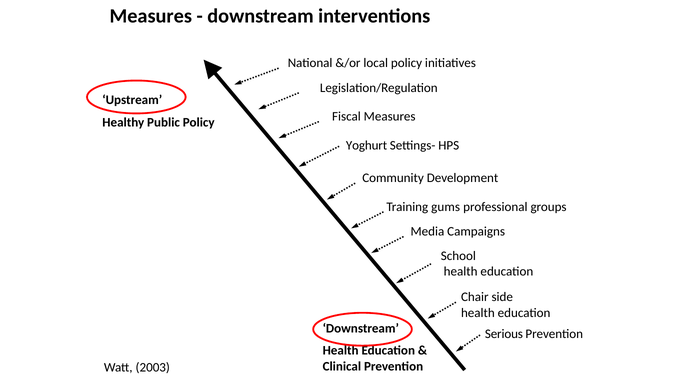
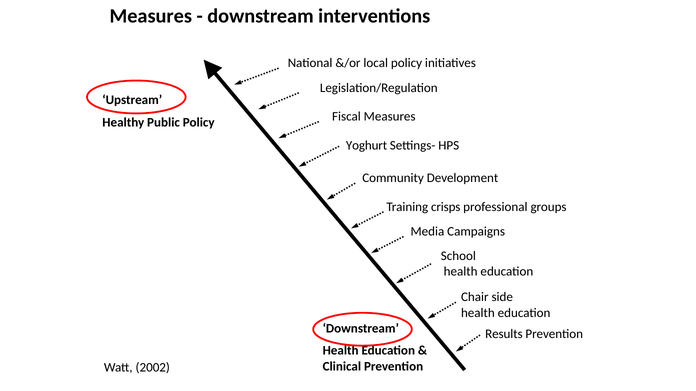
gums: gums -> crisps
Serious: Serious -> Results
2003: 2003 -> 2002
